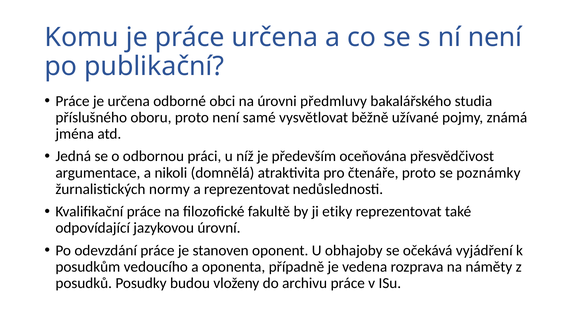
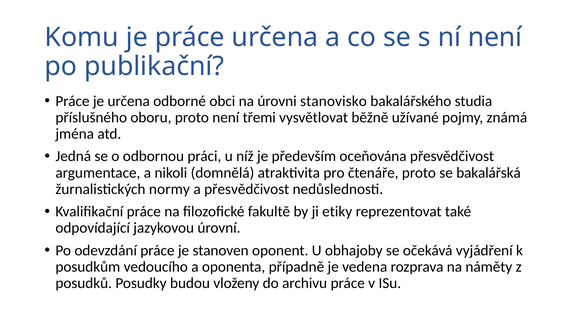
předmluvy: předmluvy -> stanovisko
samé: samé -> třemi
poznámky: poznámky -> bakalářská
a reprezentovat: reprezentovat -> přesvědčivost
